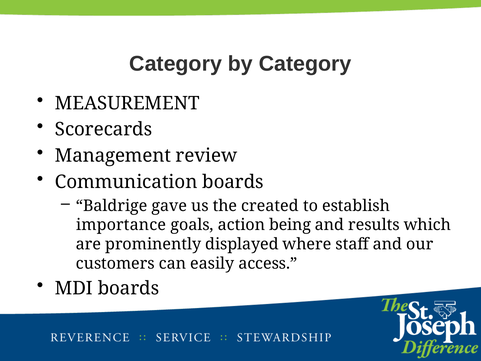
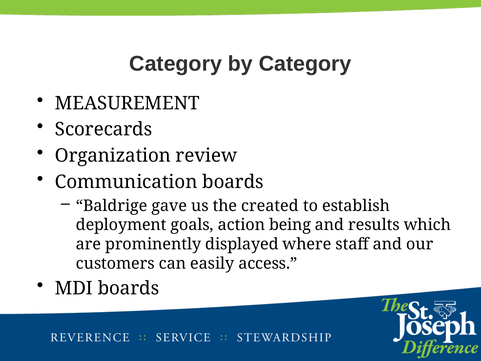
Management: Management -> Organization
importance: importance -> deployment
